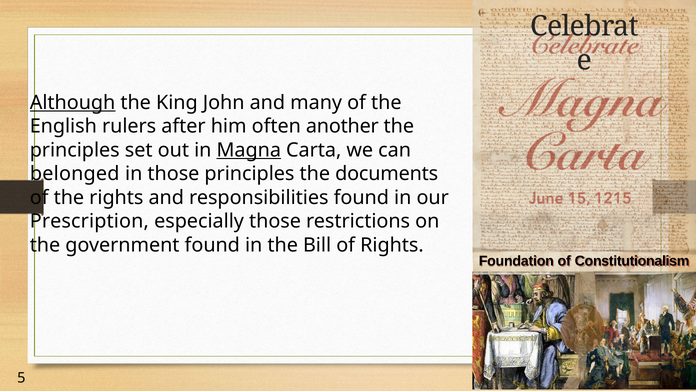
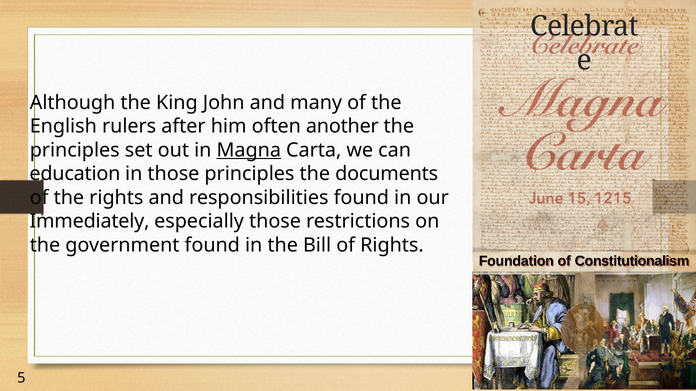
Although underline: present -> none
belonged: belonged -> education
Prescription: Prescription -> Immediately
